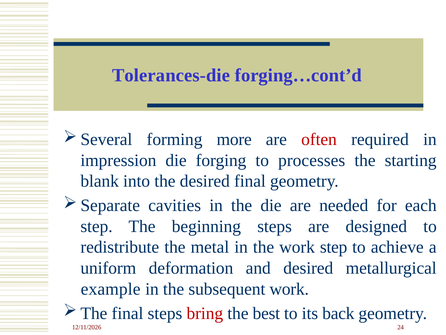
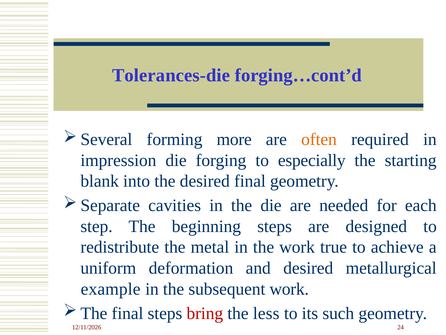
often colour: red -> orange
processes: processes -> especially
work step: step -> true
best: best -> less
back: back -> such
